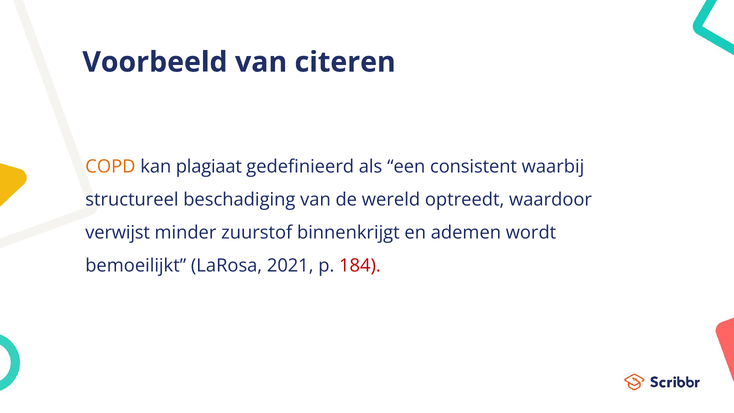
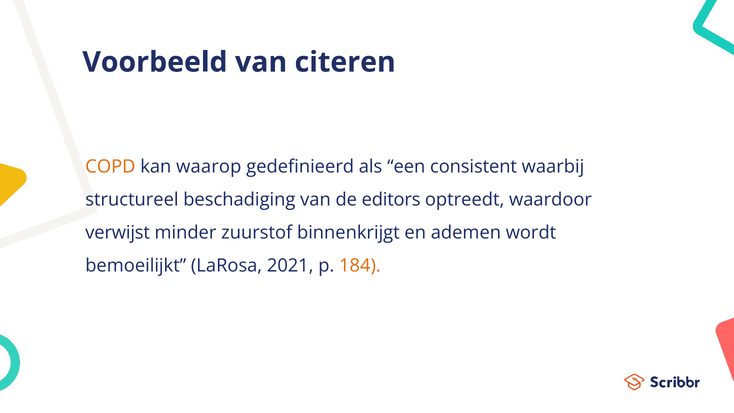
plagiaat: plagiaat -> waarop
wereld: wereld -> editors
184 colour: red -> orange
